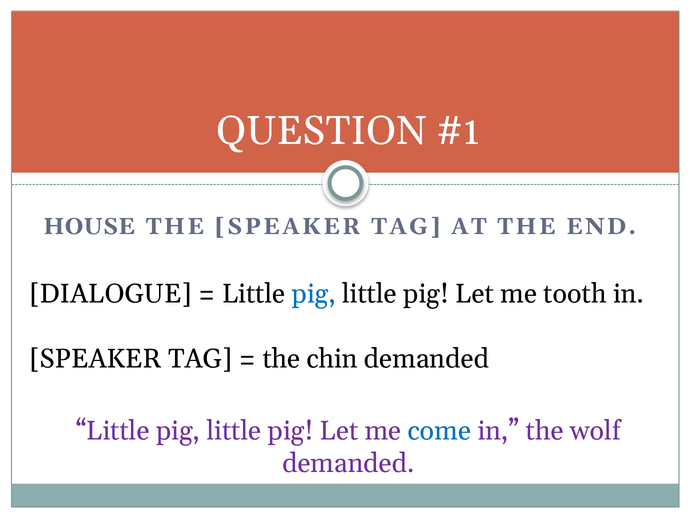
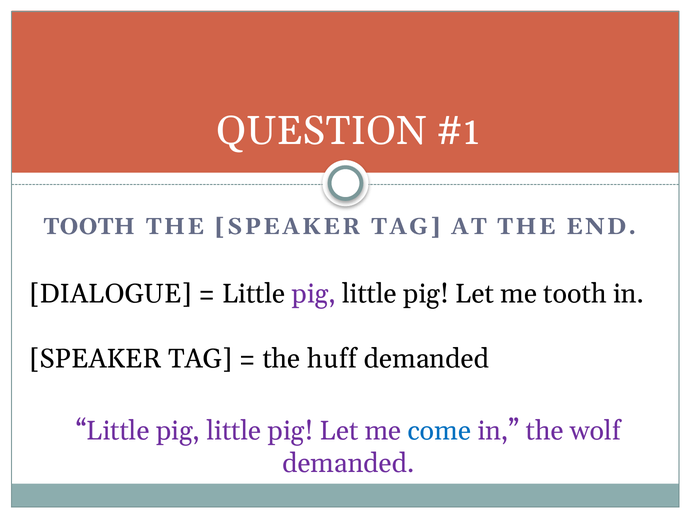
HOUSE at (89, 226): HOUSE -> TOOTH
pig at (314, 294) colour: blue -> purple
chin: chin -> huff
